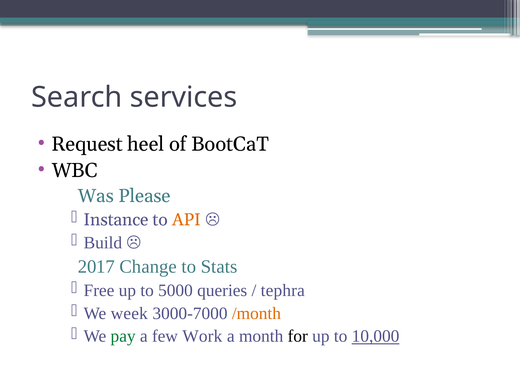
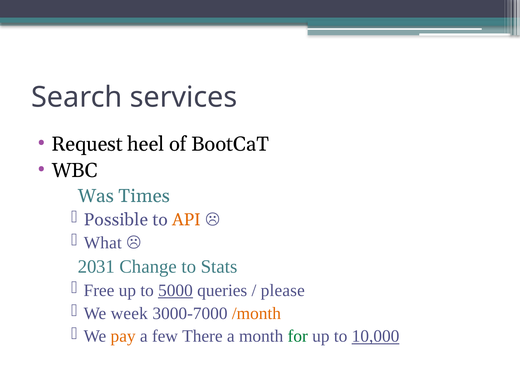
Please: Please -> Times
Instance: Instance -> Possible
Build: Build -> What
2017: 2017 -> 2031
5000 underline: none -> present
tephra: tephra -> please
pay colour: green -> orange
Work: Work -> There
for colour: black -> green
